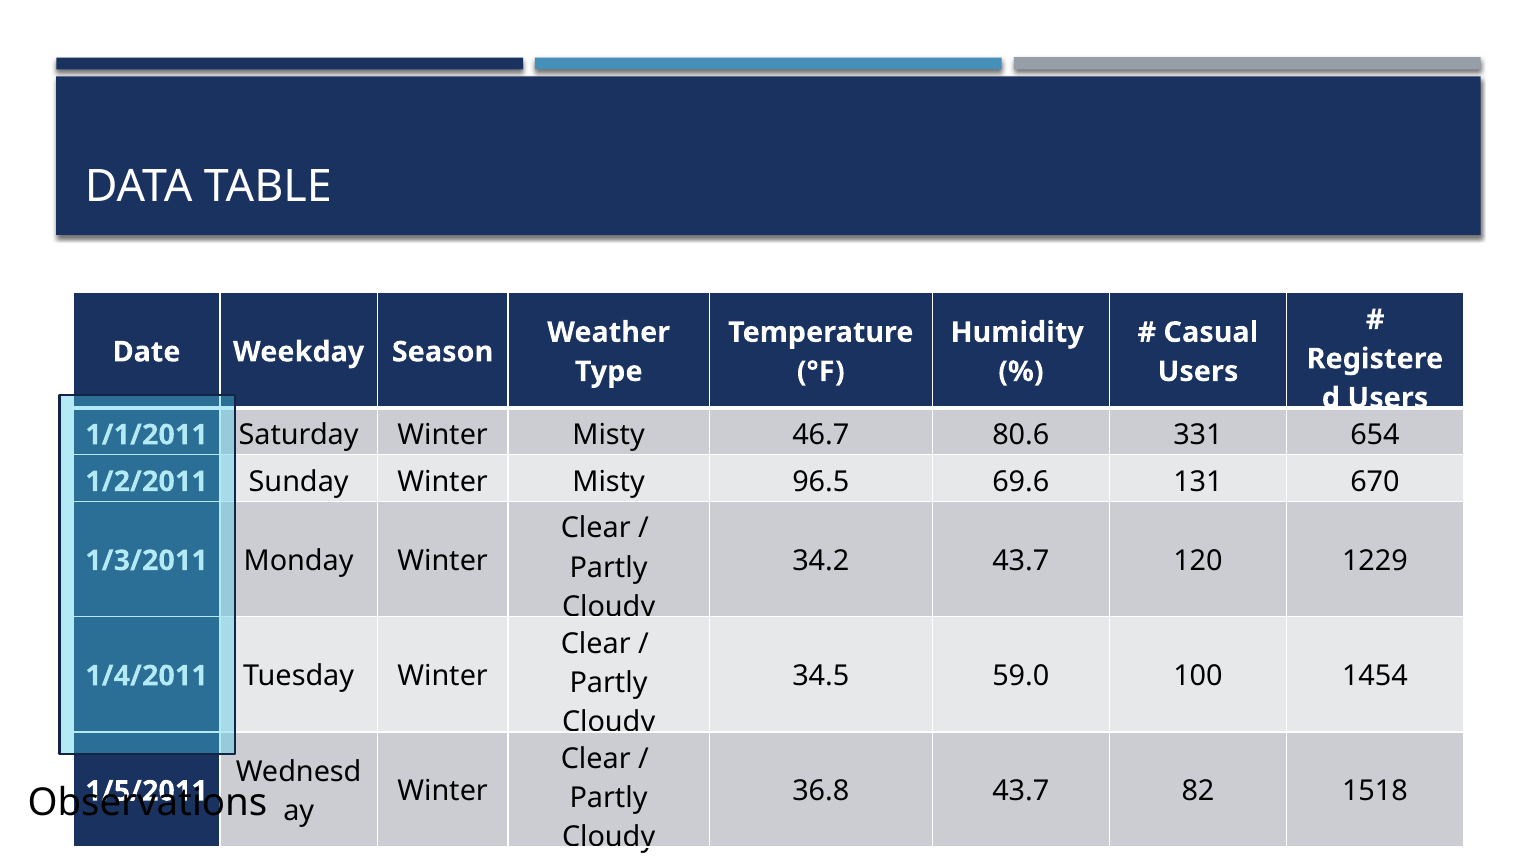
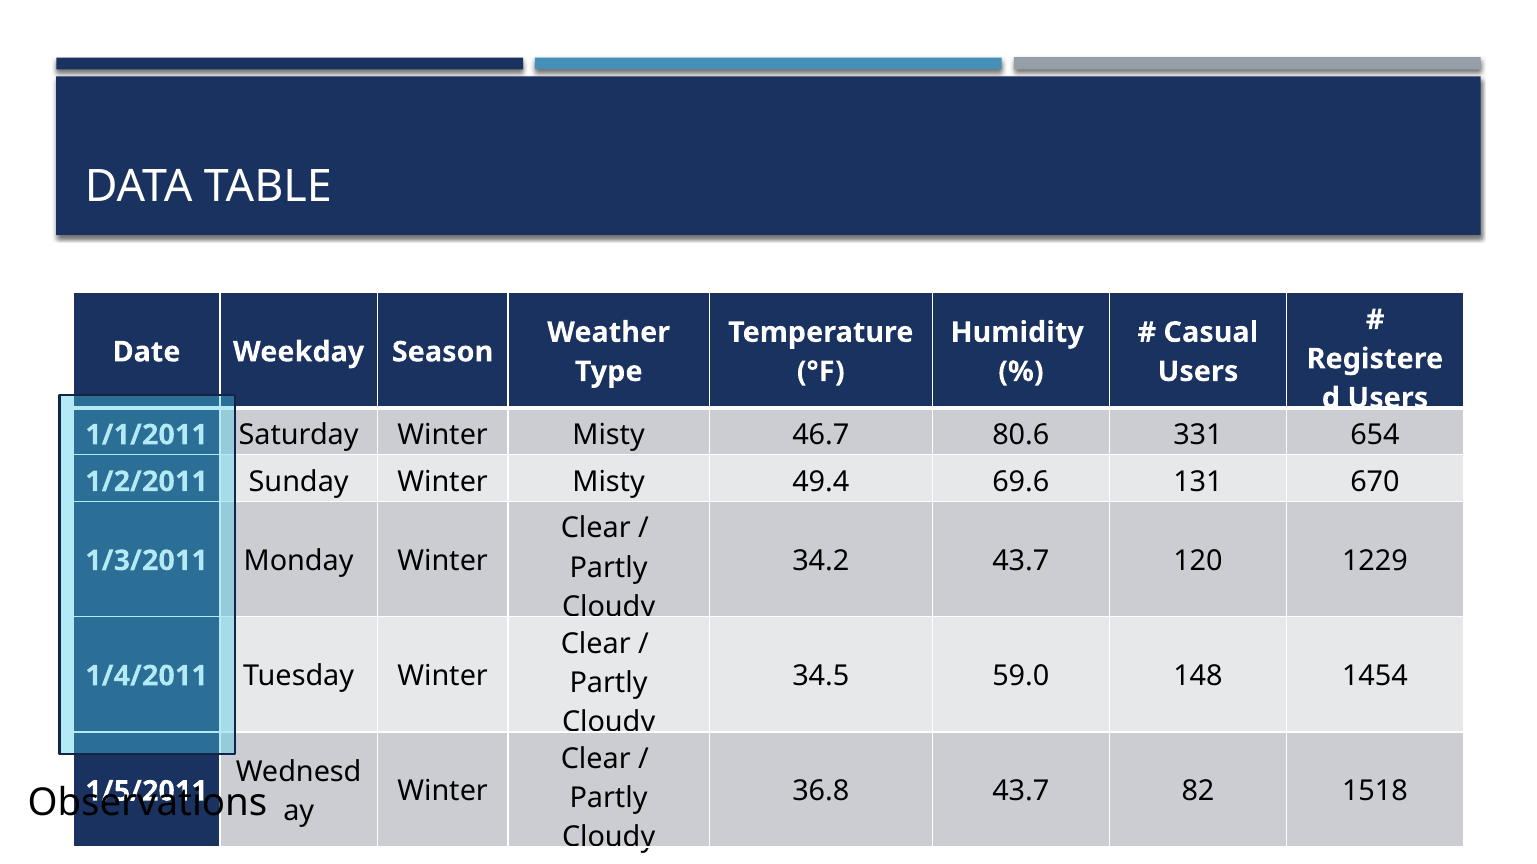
96.5: 96.5 -> 49.4
100: 100 -> 148
